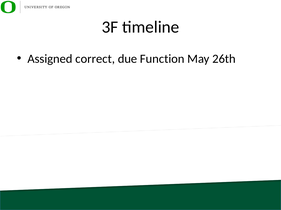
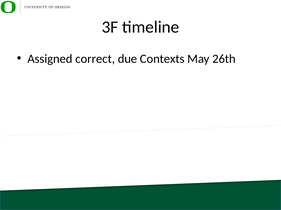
Function: Function -> Contexts
